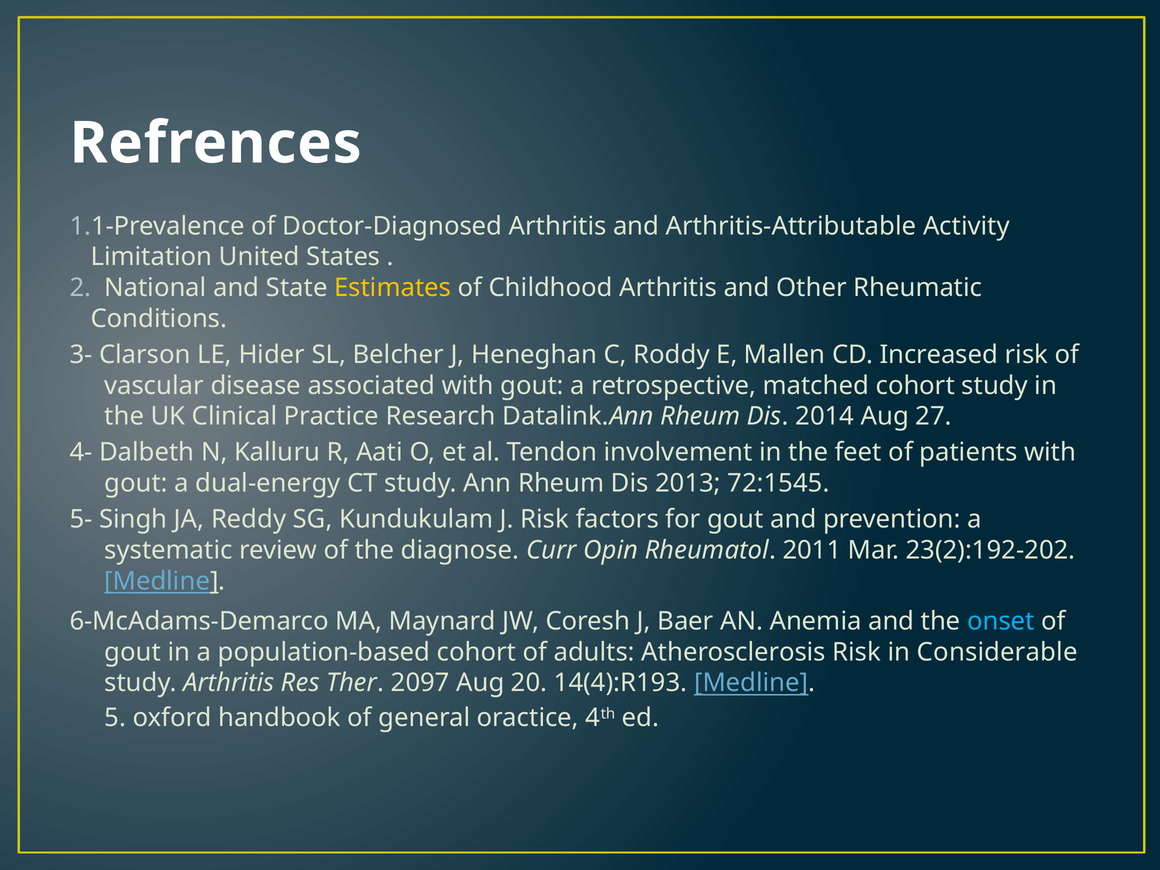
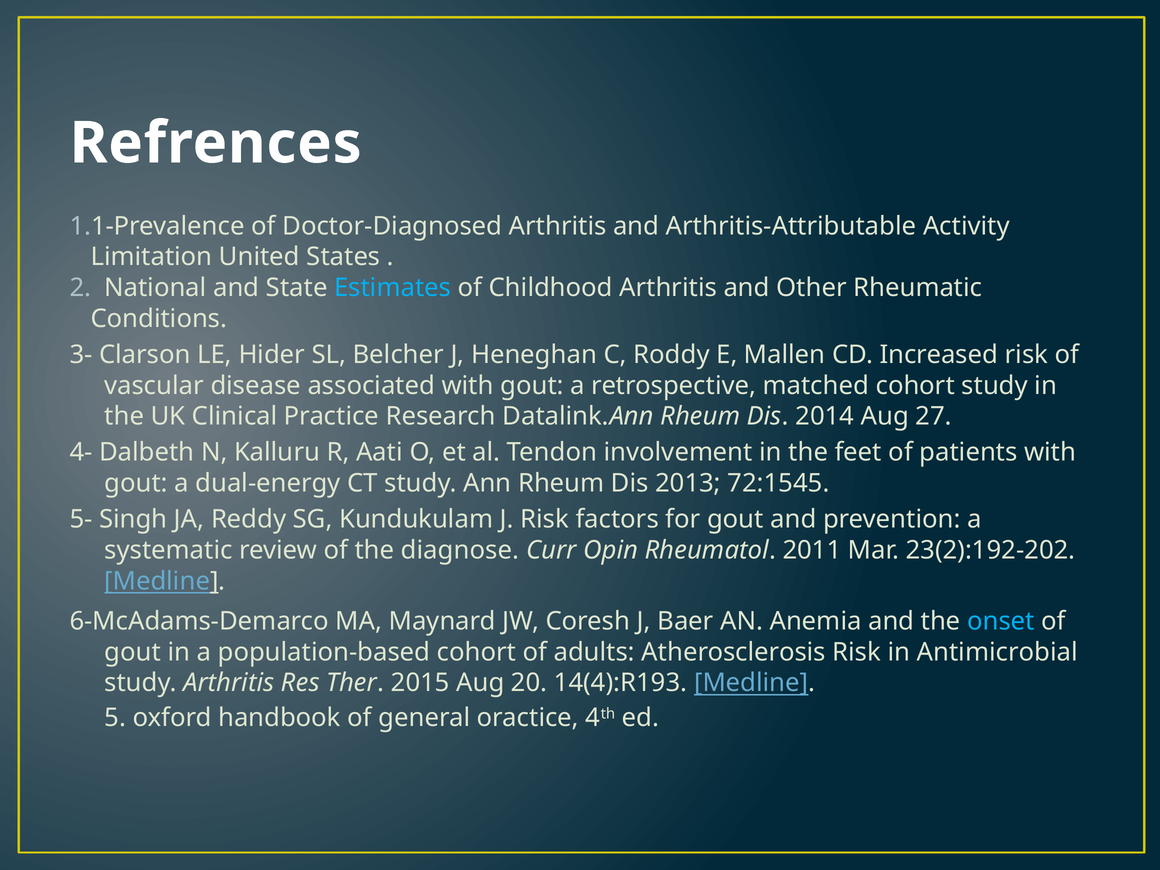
Estimates colour: yellow -> light blue
Considerable: Considerable -> Antimicrobial
2097: 2097 -> 2015
